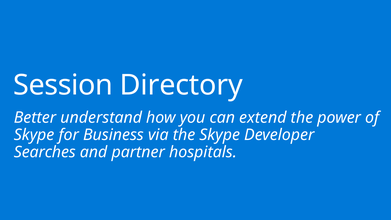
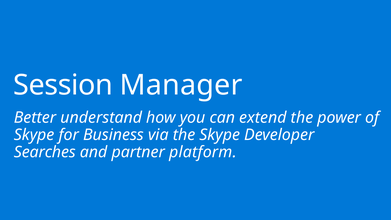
Directory: Directory -> Manager
hospitals: hospitals -> platform
